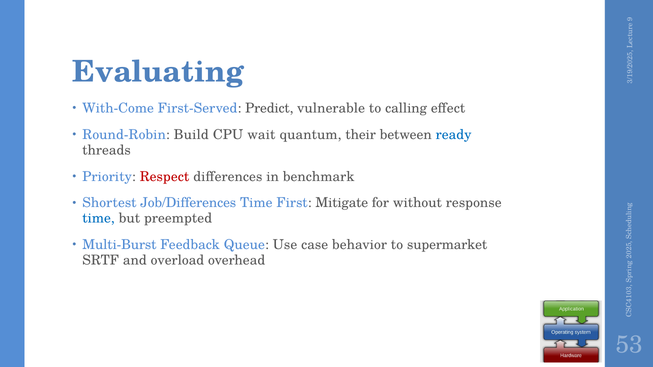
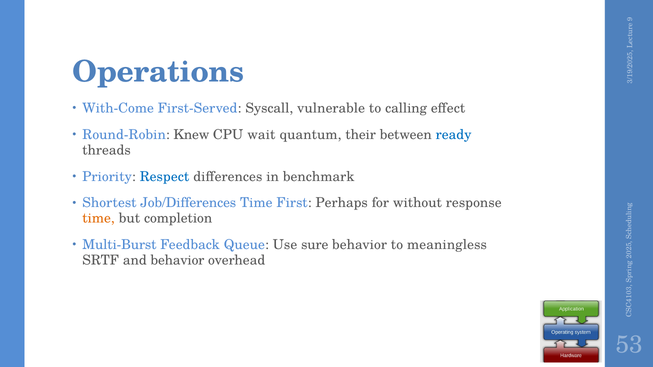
Evaluating: Evaluating -> Operations
Predict: Predict -> Syscall
Build: Build -> Knew
Respect colour: red -> blue
Mitigate: Mitigate -> Perhaps
time at (99, 219) colour: blue -> orange
preempted: preempted -> completion
case: case -> sure
supermarket: supermarket -> meaningless
and overload: overload -> behavior
